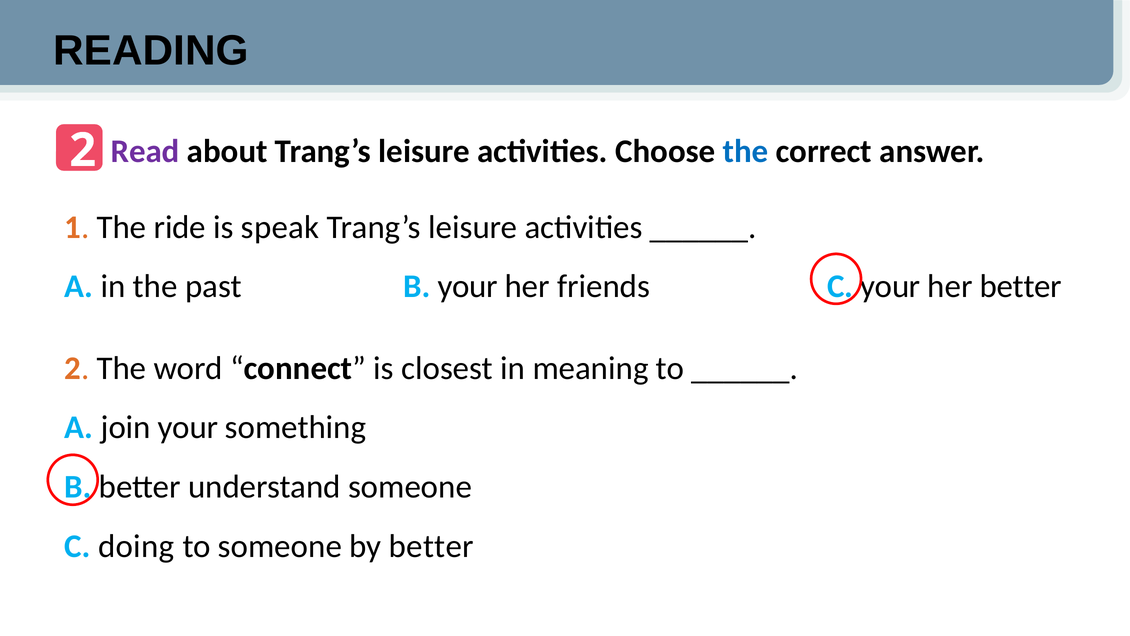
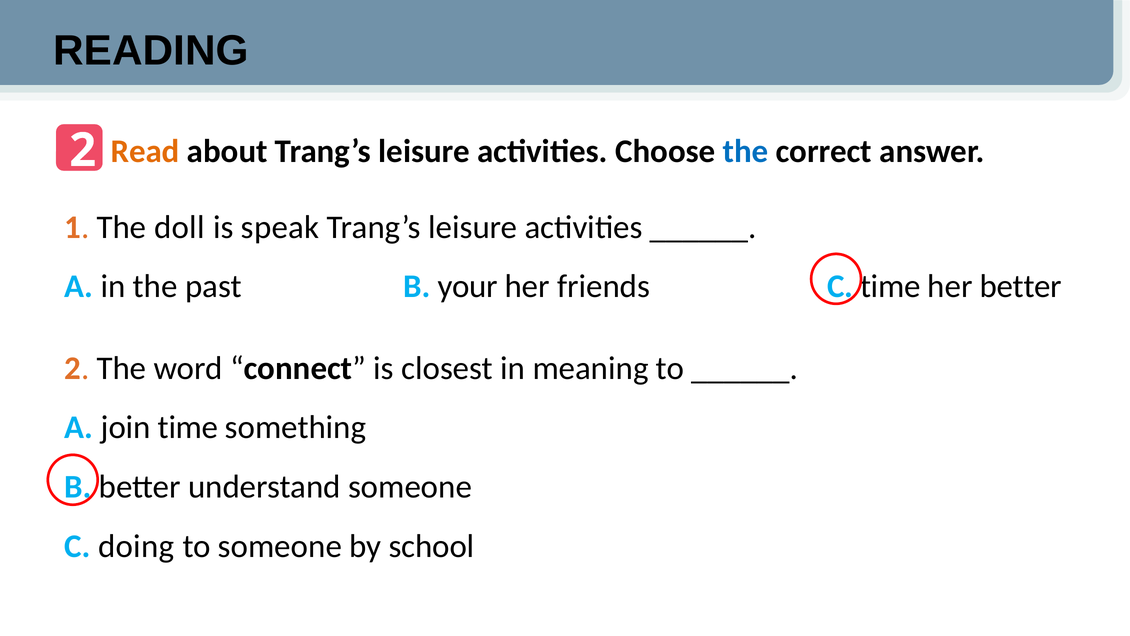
Read colour: purple -> orange
ride: ride -> doll
C your: your -> time
join your: your -> time
by better: better -> school
